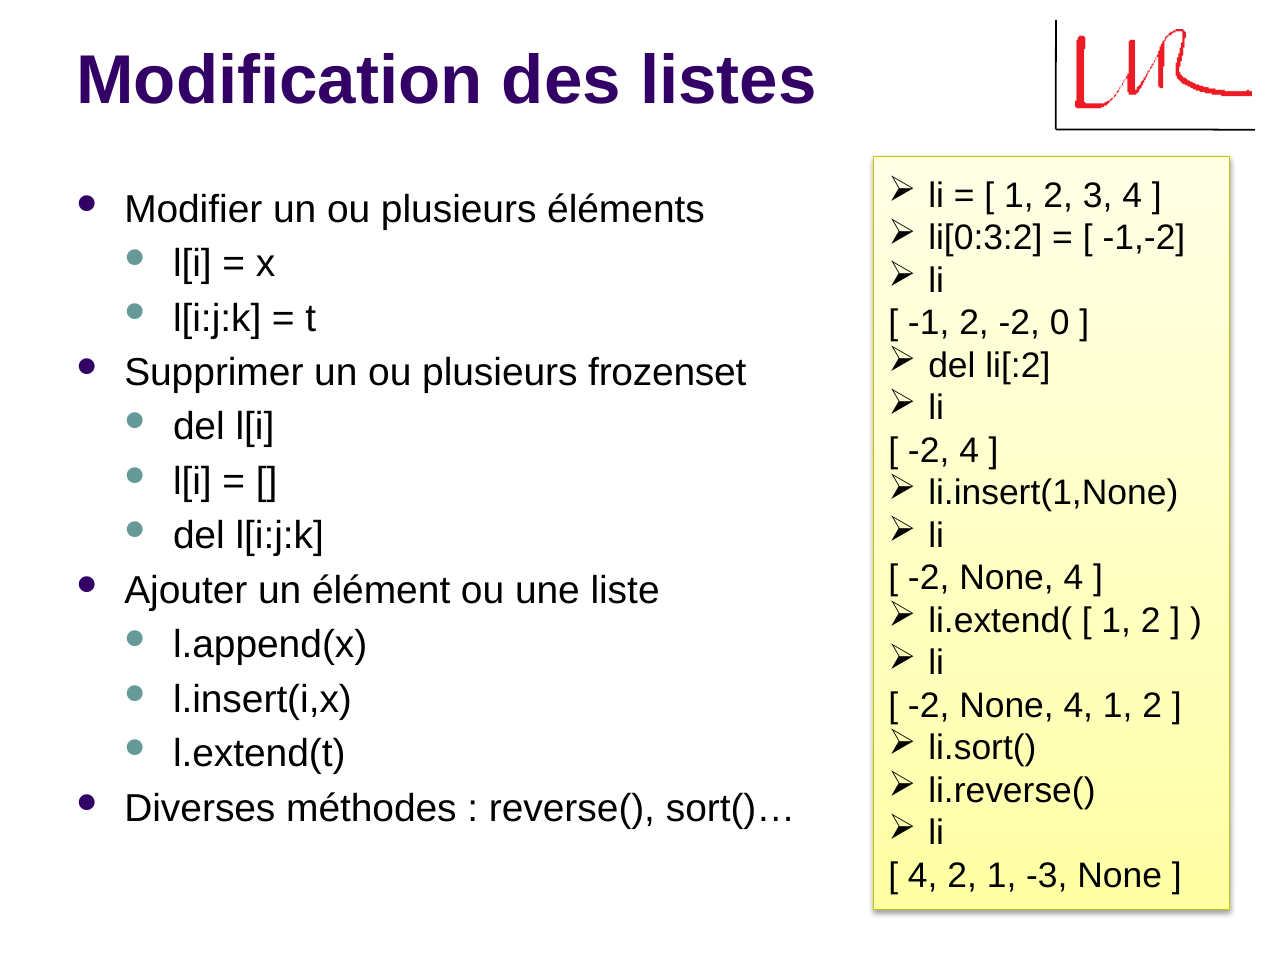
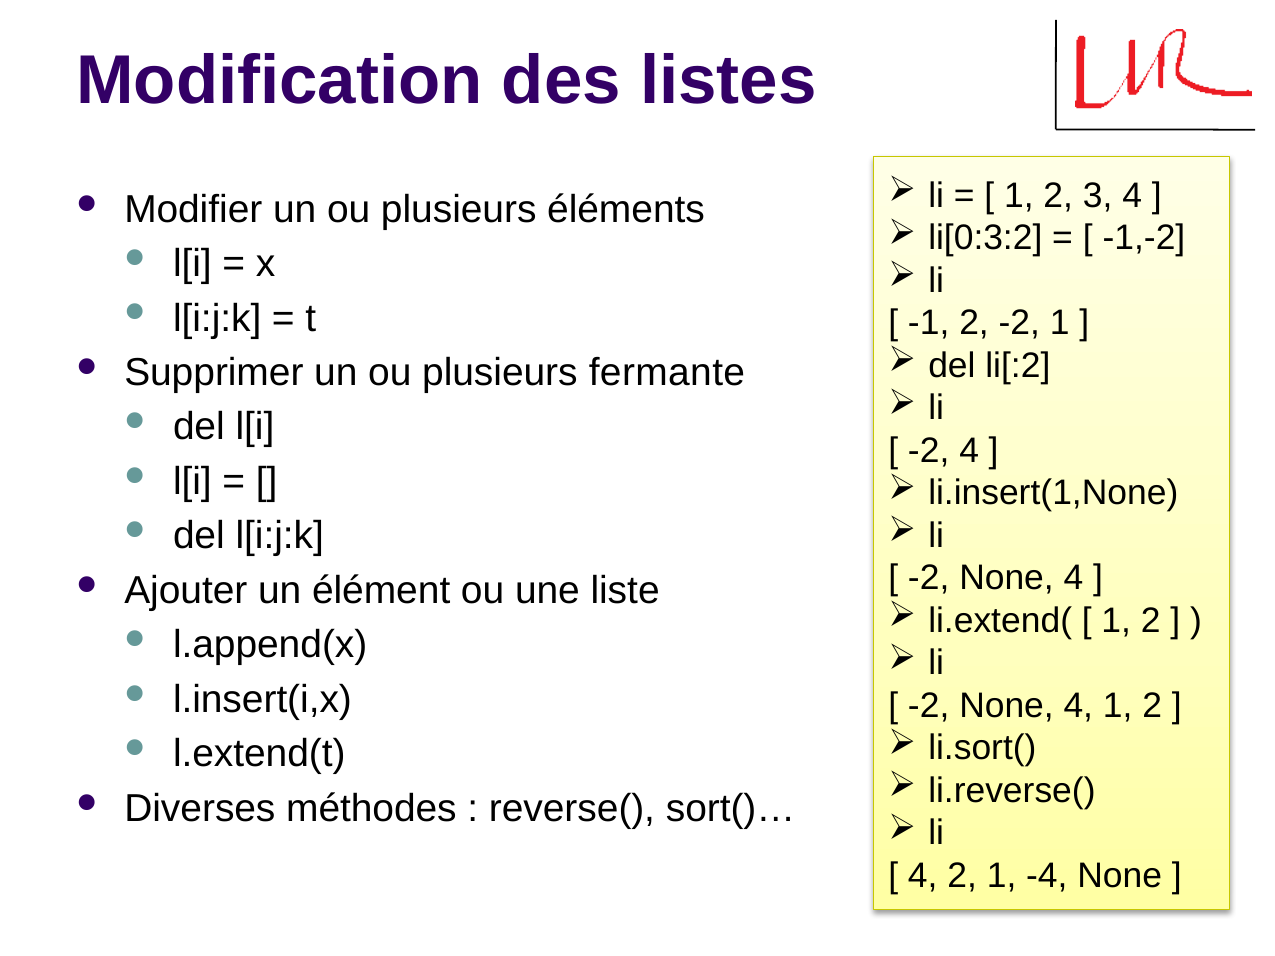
-2 0: 0 -> 1
frozenset: frozenset -> fermante
-3: -3 -> -4
